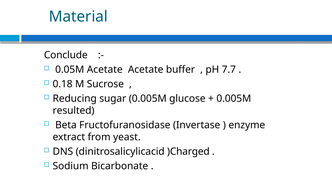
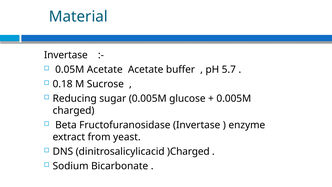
Conclude at (66, 55): Conclude -> Invertase
7.7: 7.7 -> 5.7
resulted: resulted -> charged
